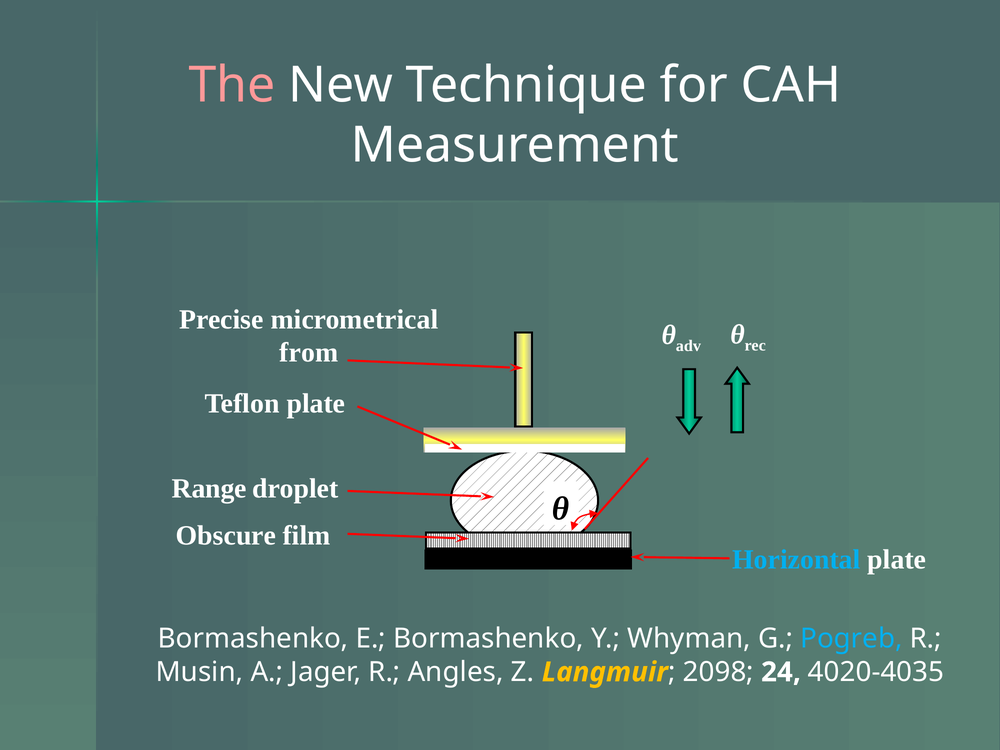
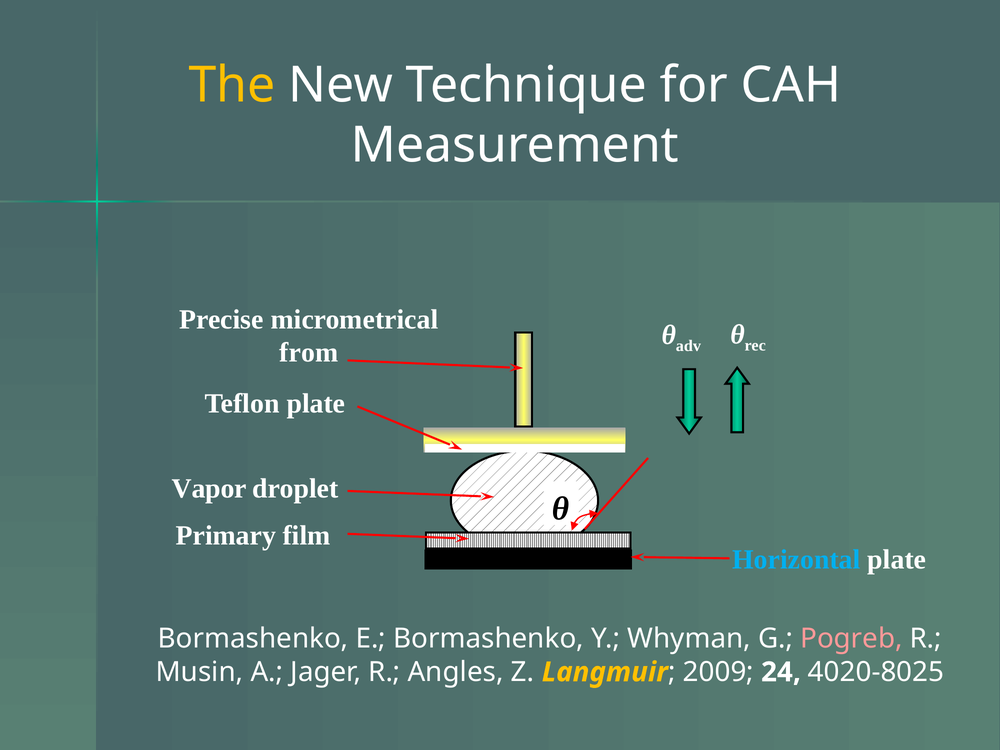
The colour: pink -> yellow
Range: Range -> Vapor
Obscure: Obscure -> Primary
Pogreb colour: light blue -> pink
2098: 2098 -> 2009
4020-4035: 4020-4035 -> 4020-8025
